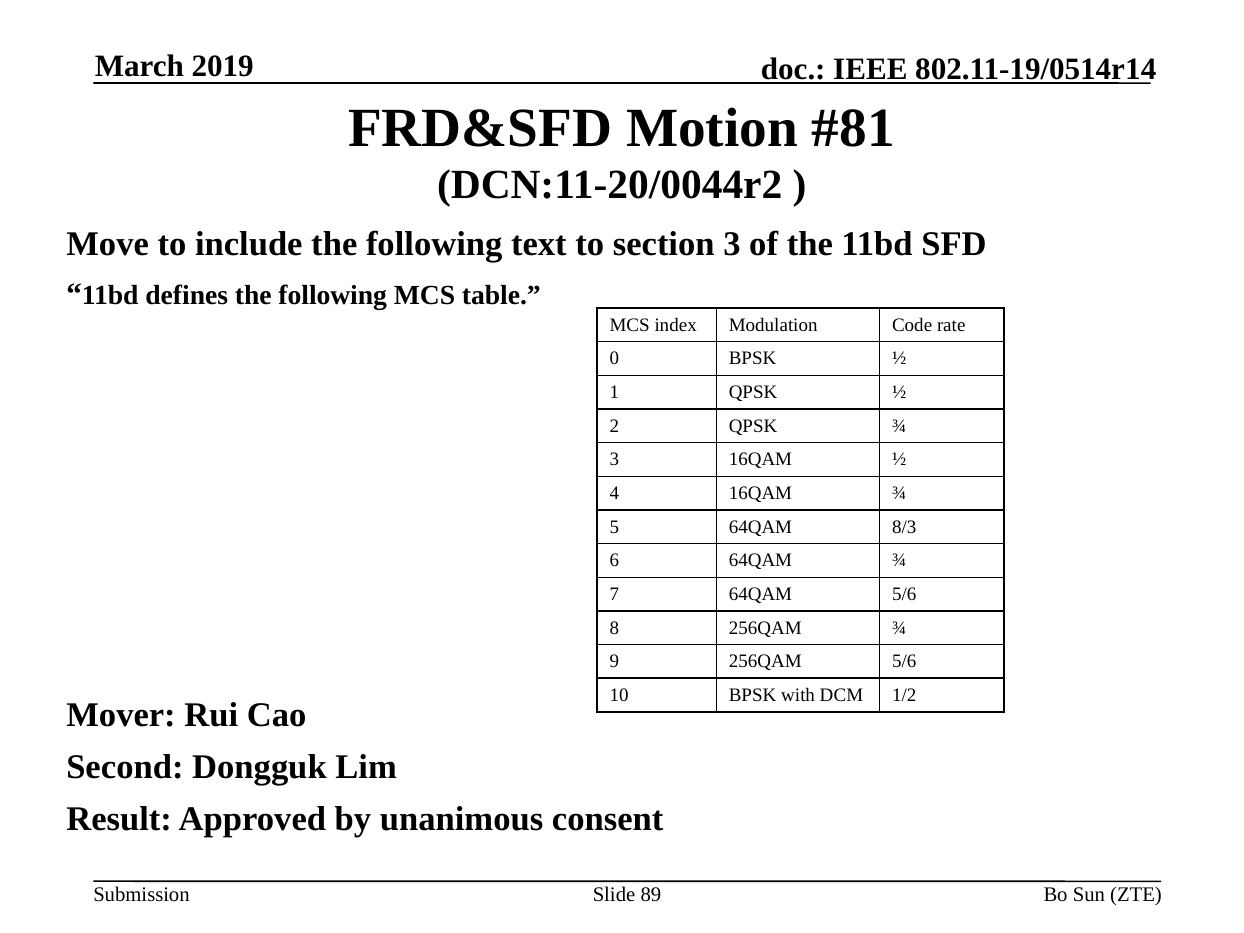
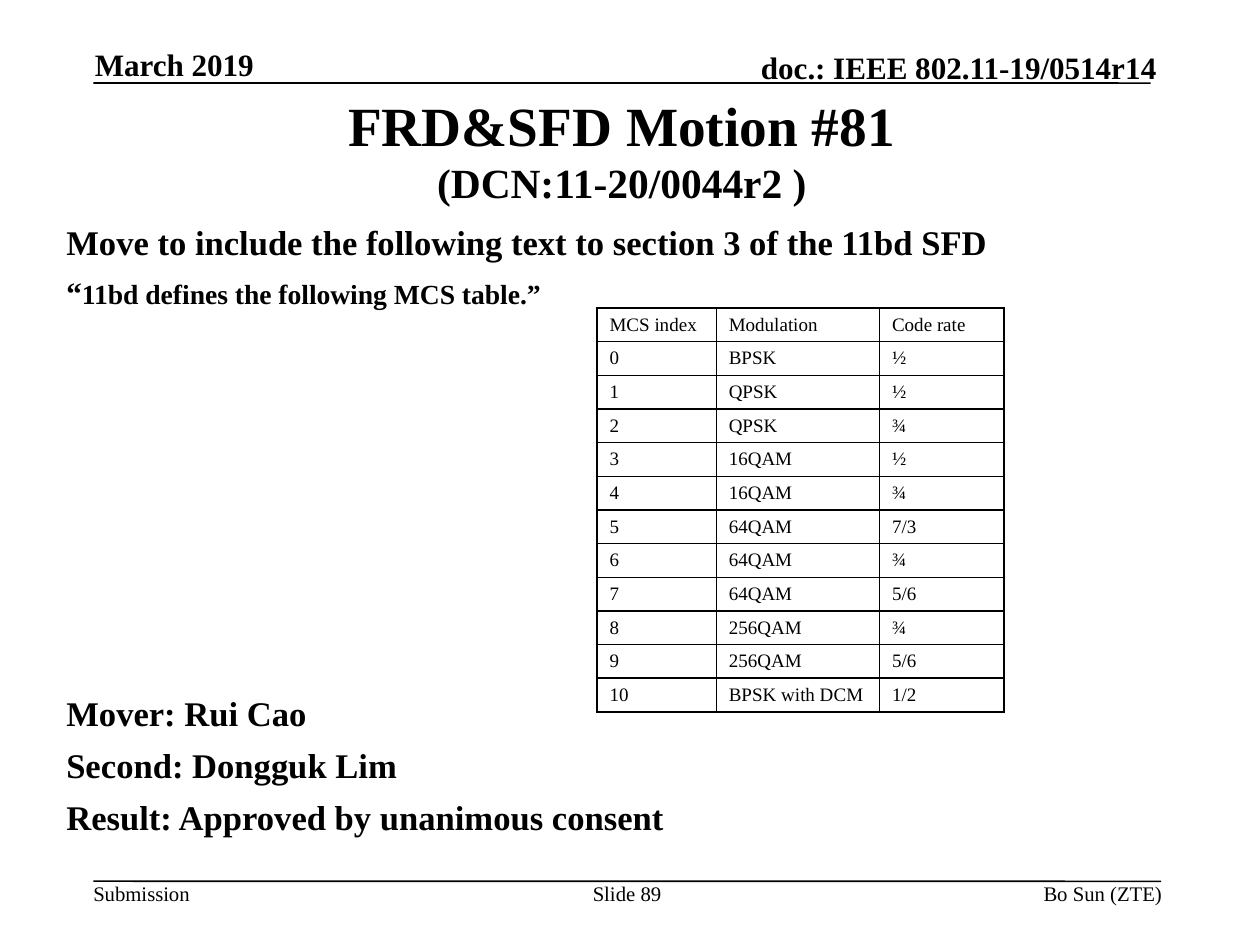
8/3: 8/3 -> 7/3
